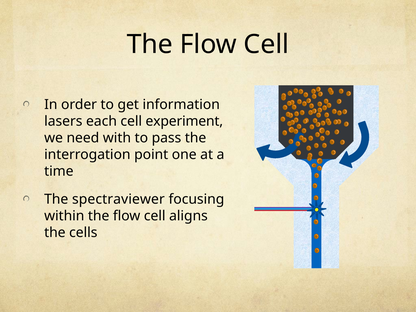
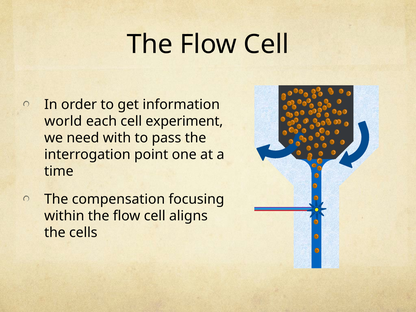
lasers: lasers -> world
spectraviewer: spectraviewer -> compensation
